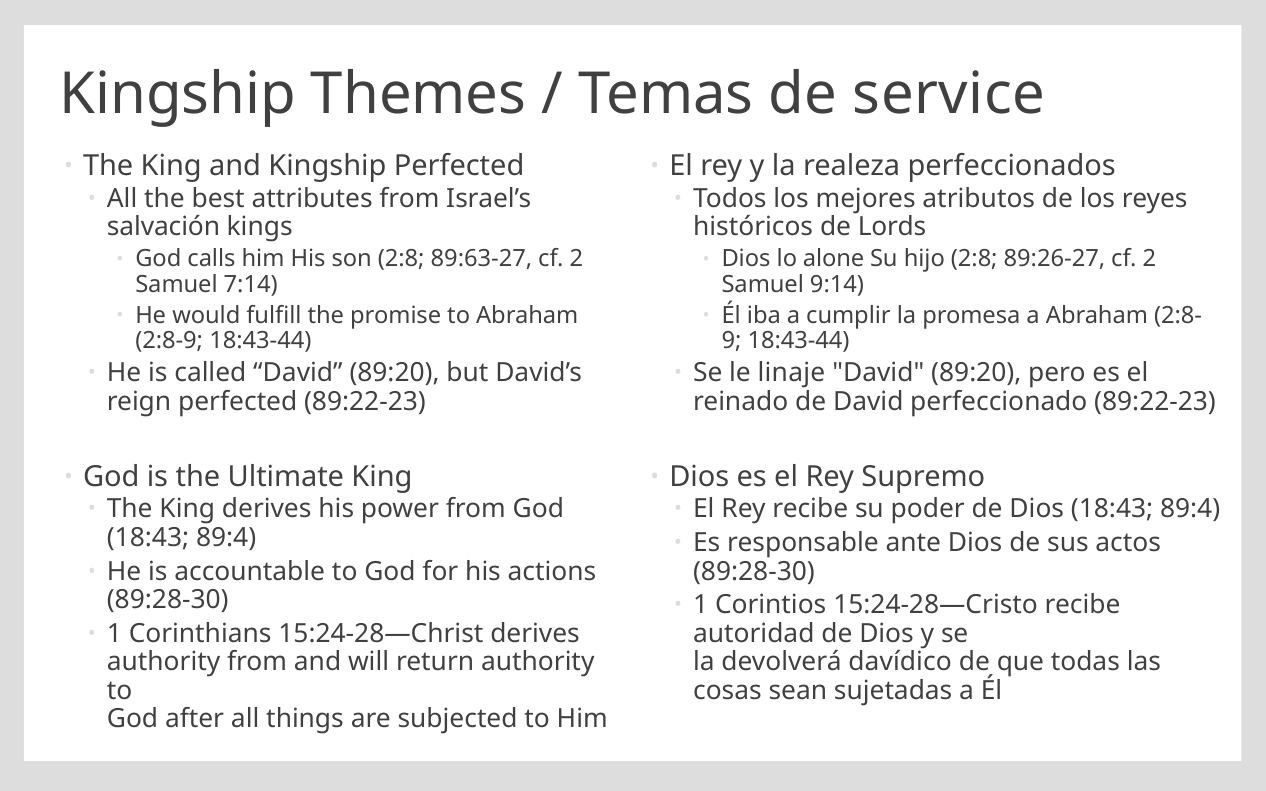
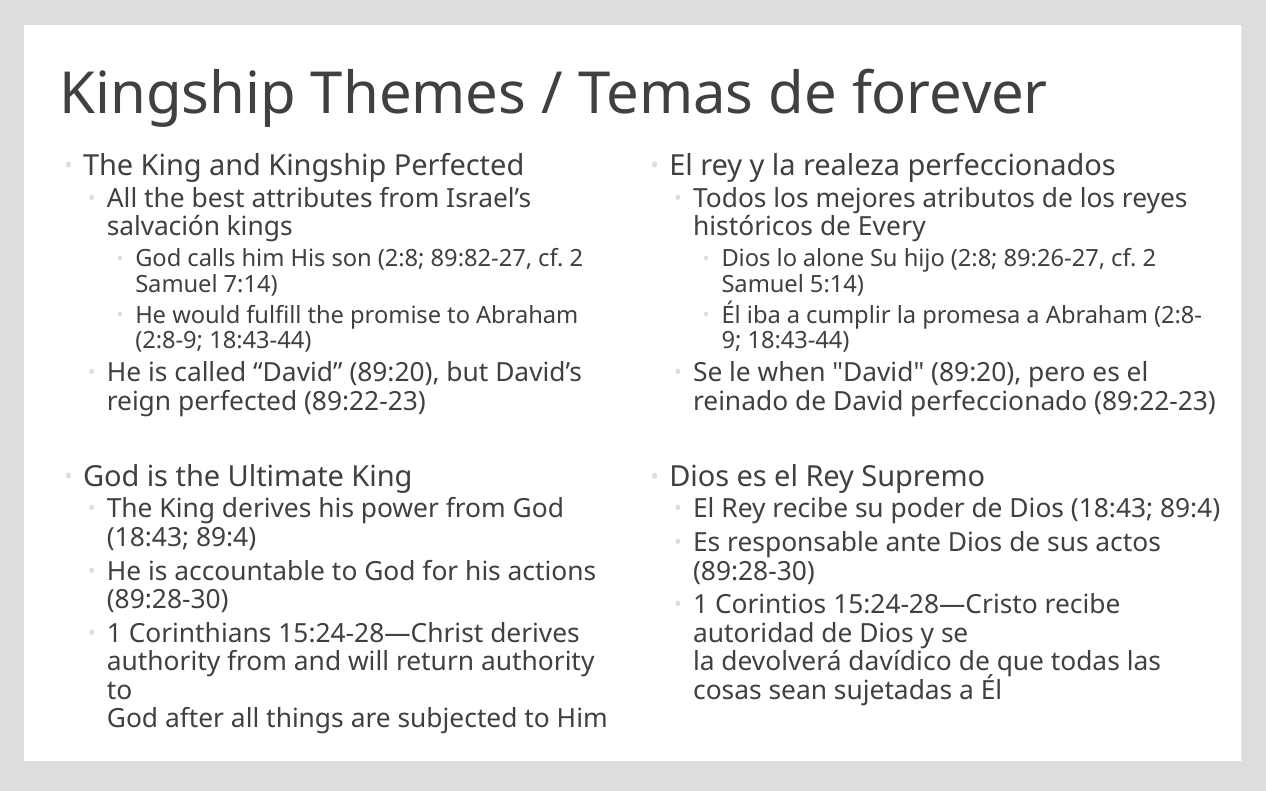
service: service -> forever
Lords: Lords -> Every
89:63-27: 89:63-27 -> 89:82-27
9:14: 9:14 -> 5:14
linaje: linaje -> when
